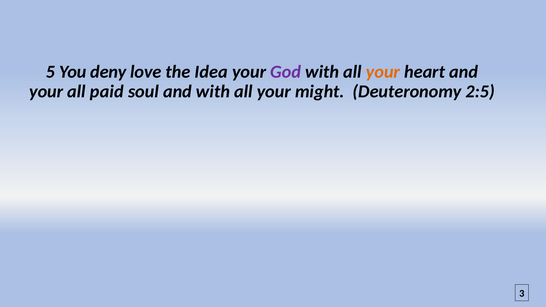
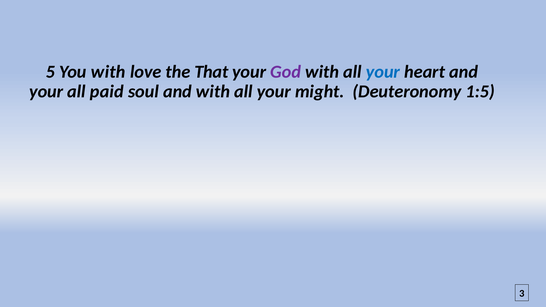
You deny: deny -> with
Idea: Idea -> That
your at (383, 72) colour: orange -> blue
2:5: 2:5 -> 1:5
